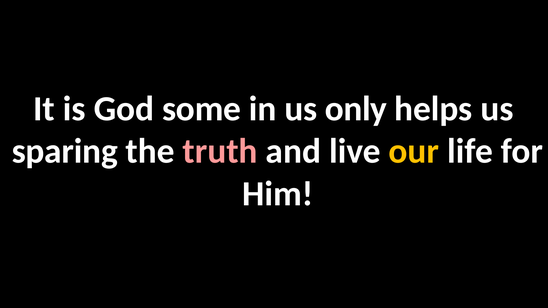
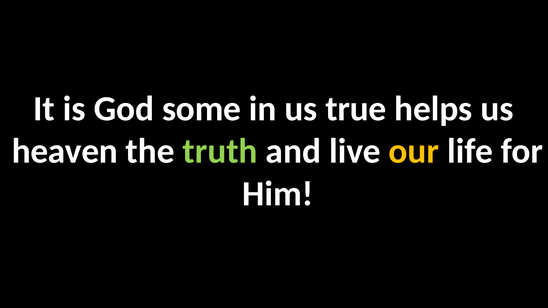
only: only -> true
sparing: sparing -> heaven
truth colour: pink -> light green
